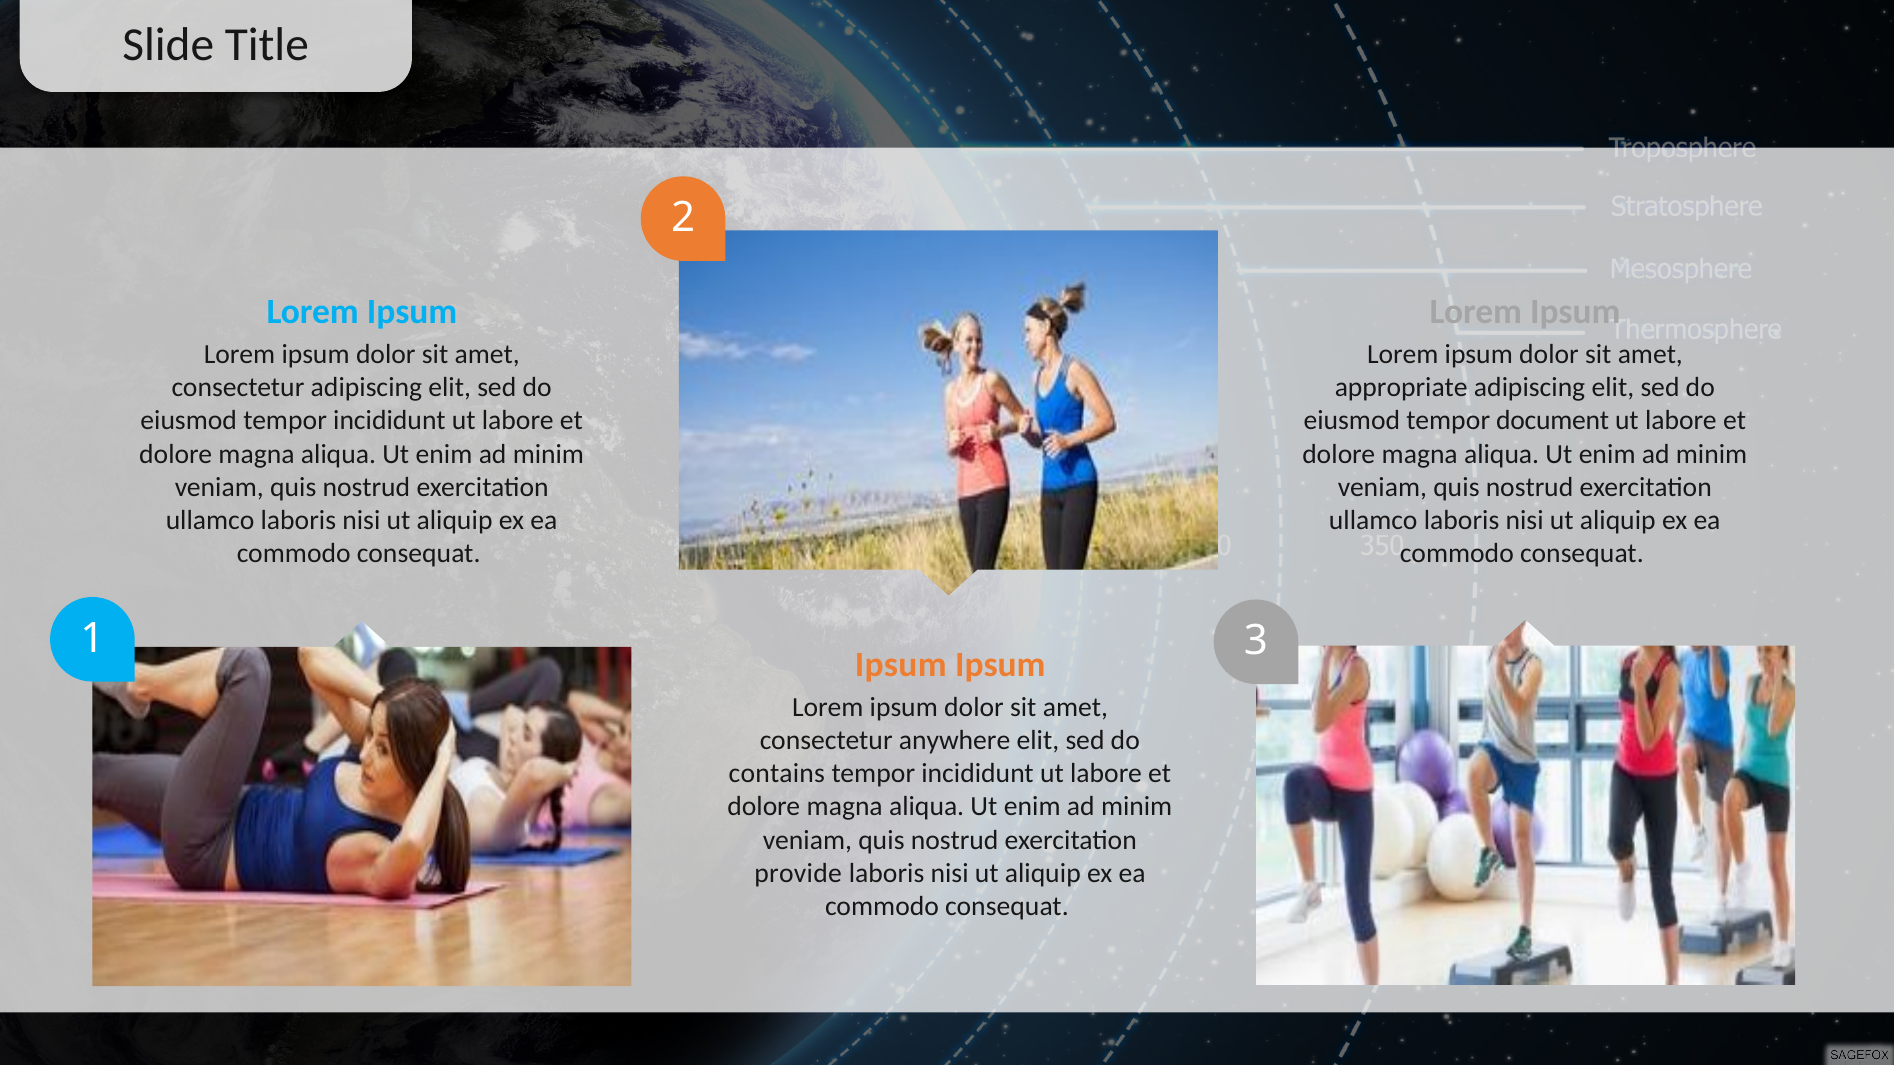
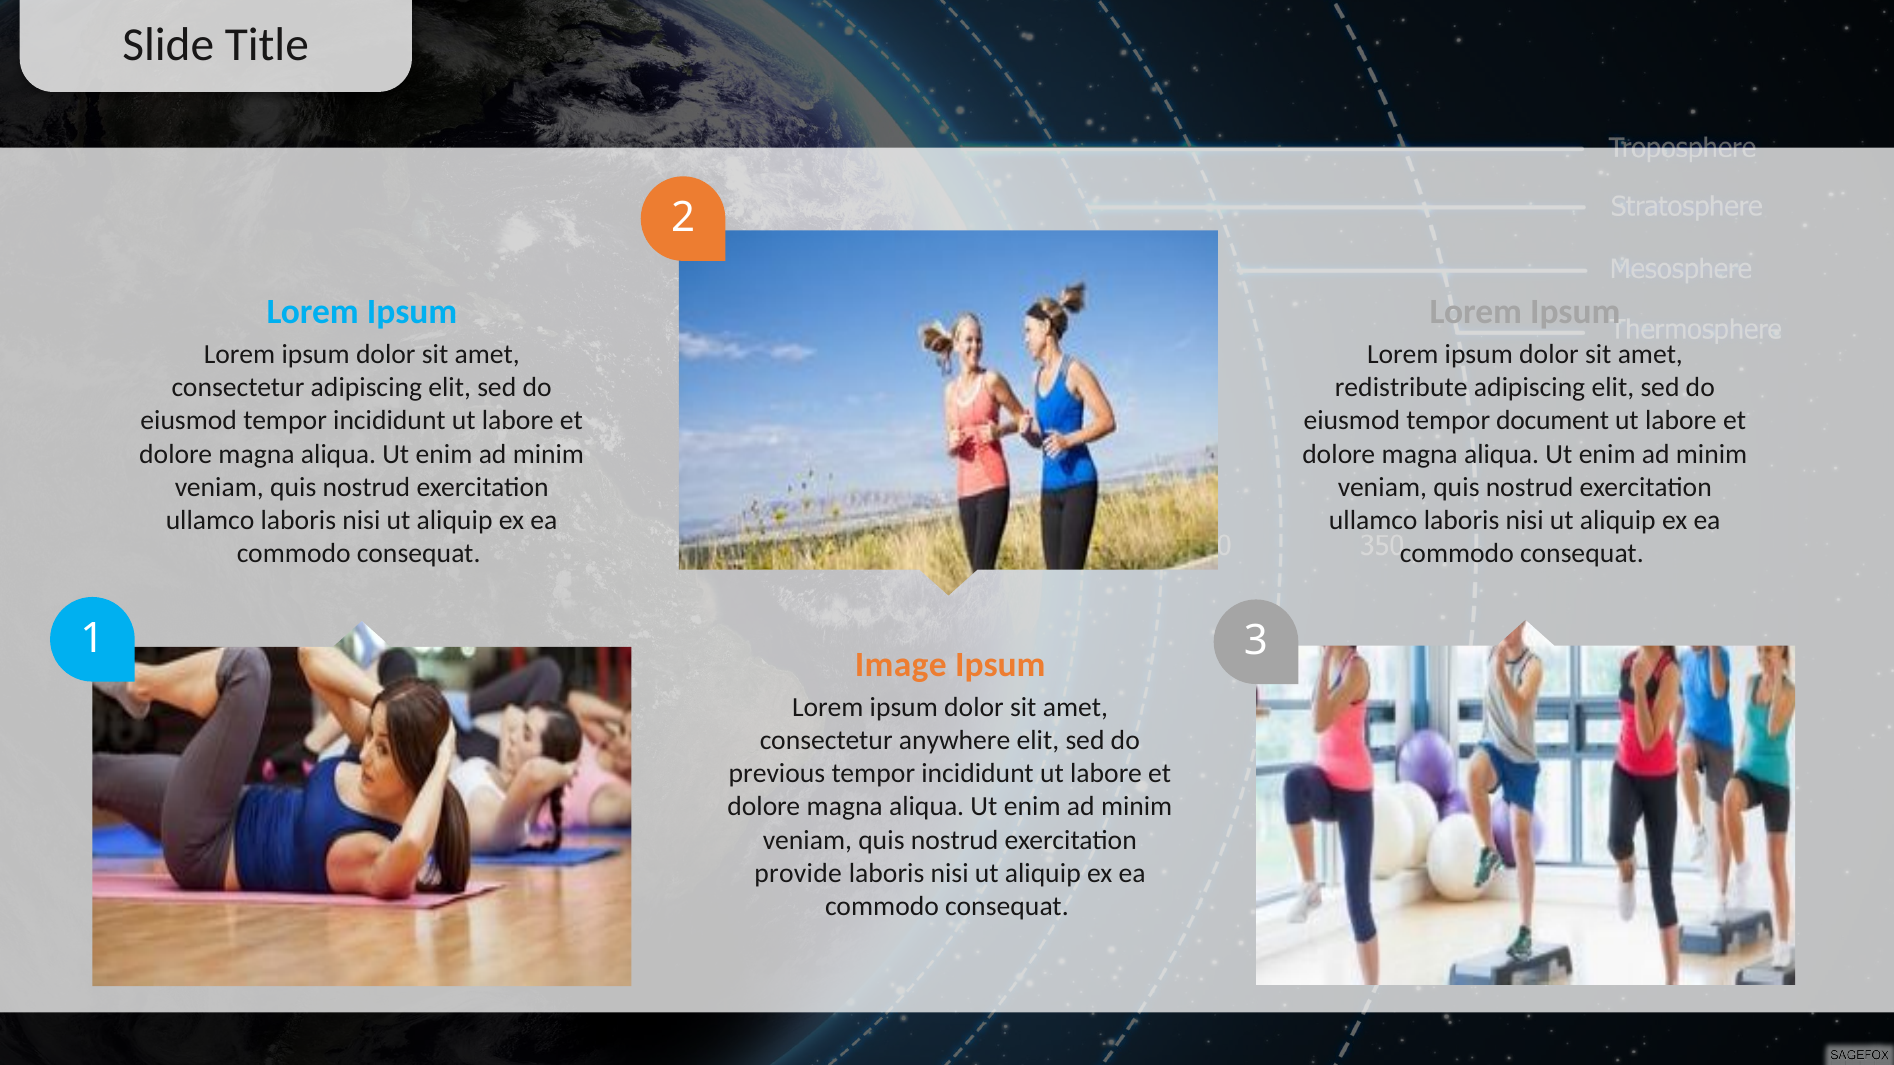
appropriate: appropriate -> redistribute
Ipsum at (901, 665): Ipsum -> Image
contains: contains -> previous
